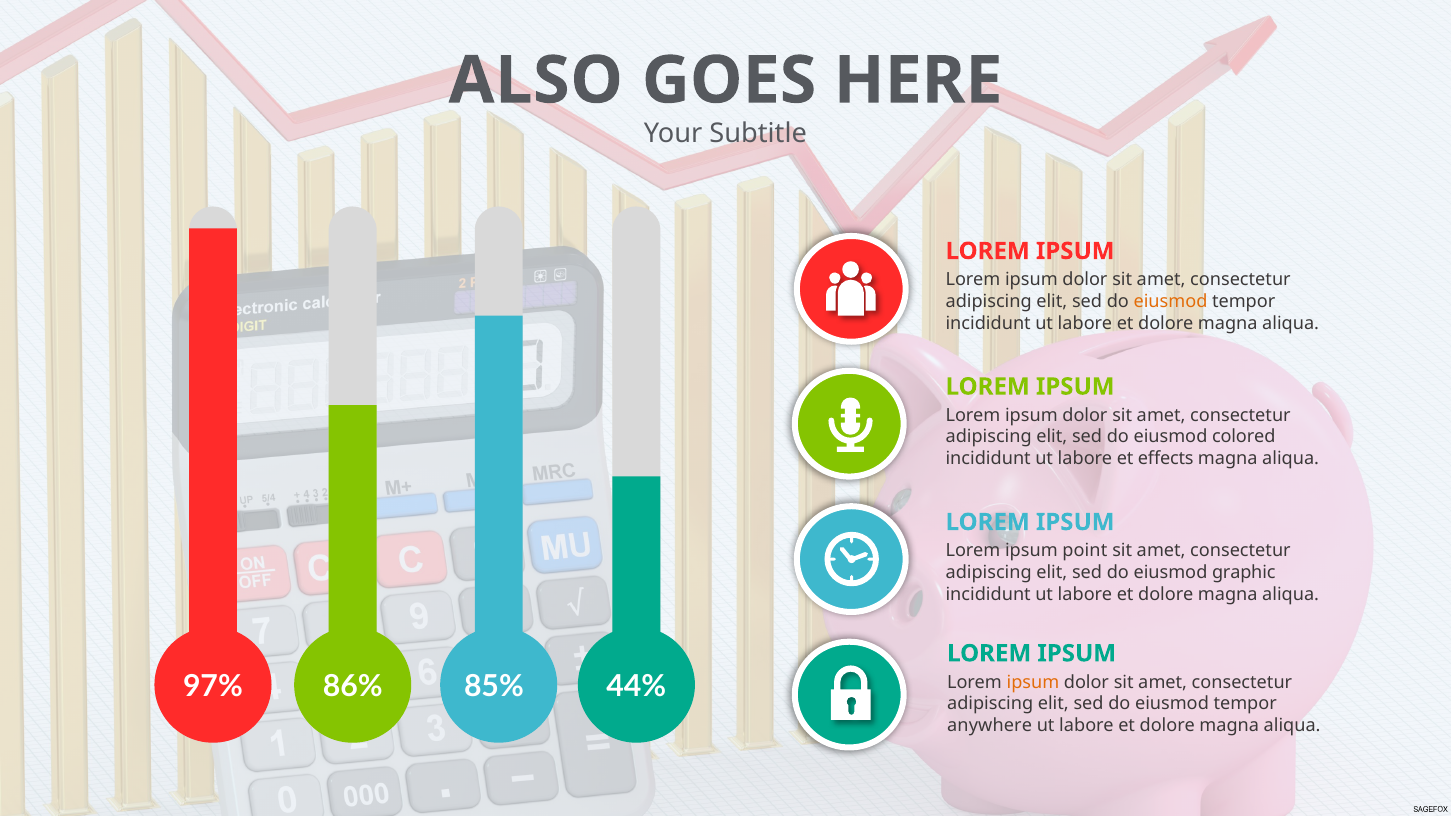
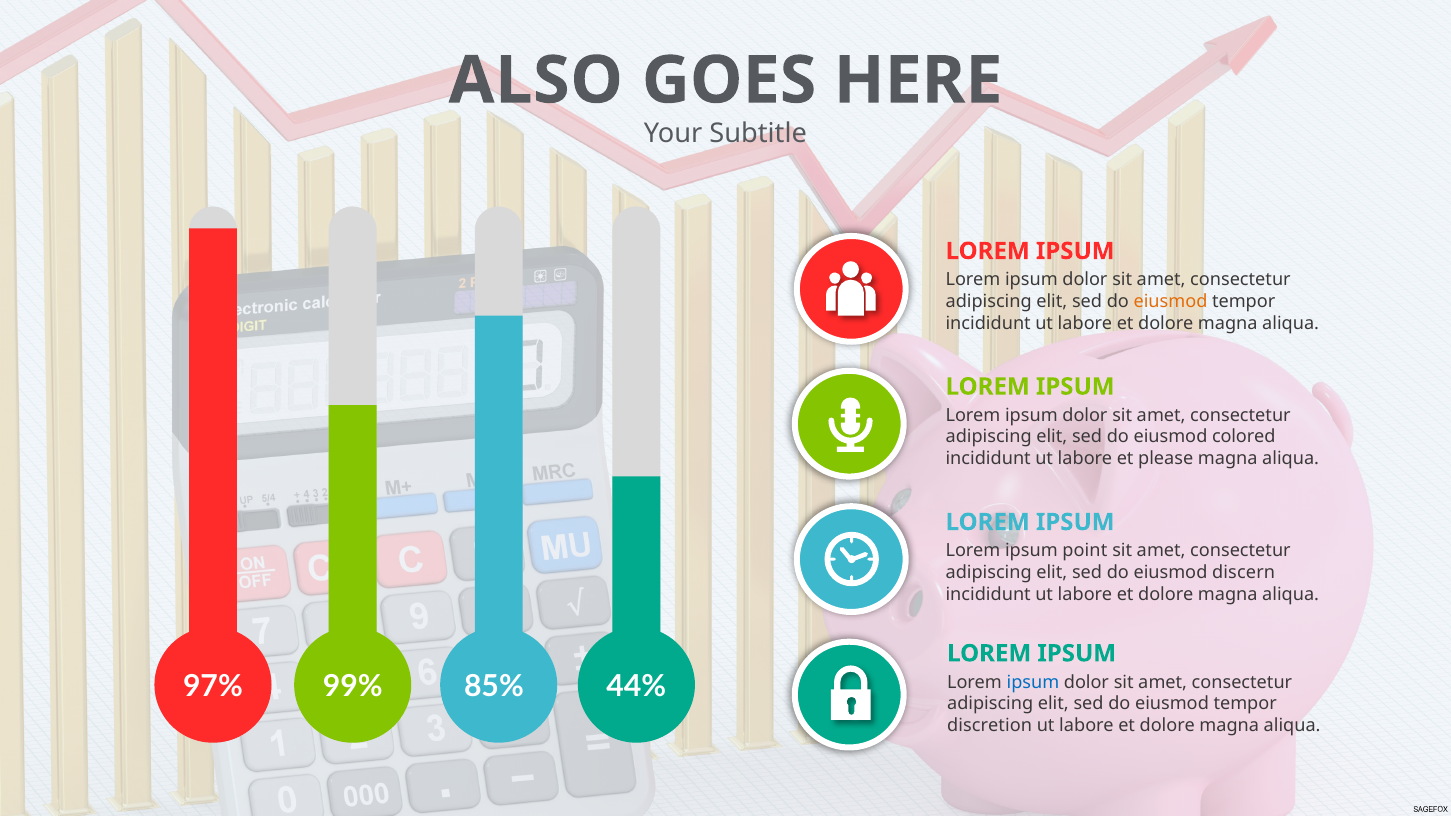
effects: effects -> please
graphic: graphic -> discern
86%: 86% -> 99%
ipsum at (1033, 682) colour: orange -> blue
anywhere: anywhere -> discretion
